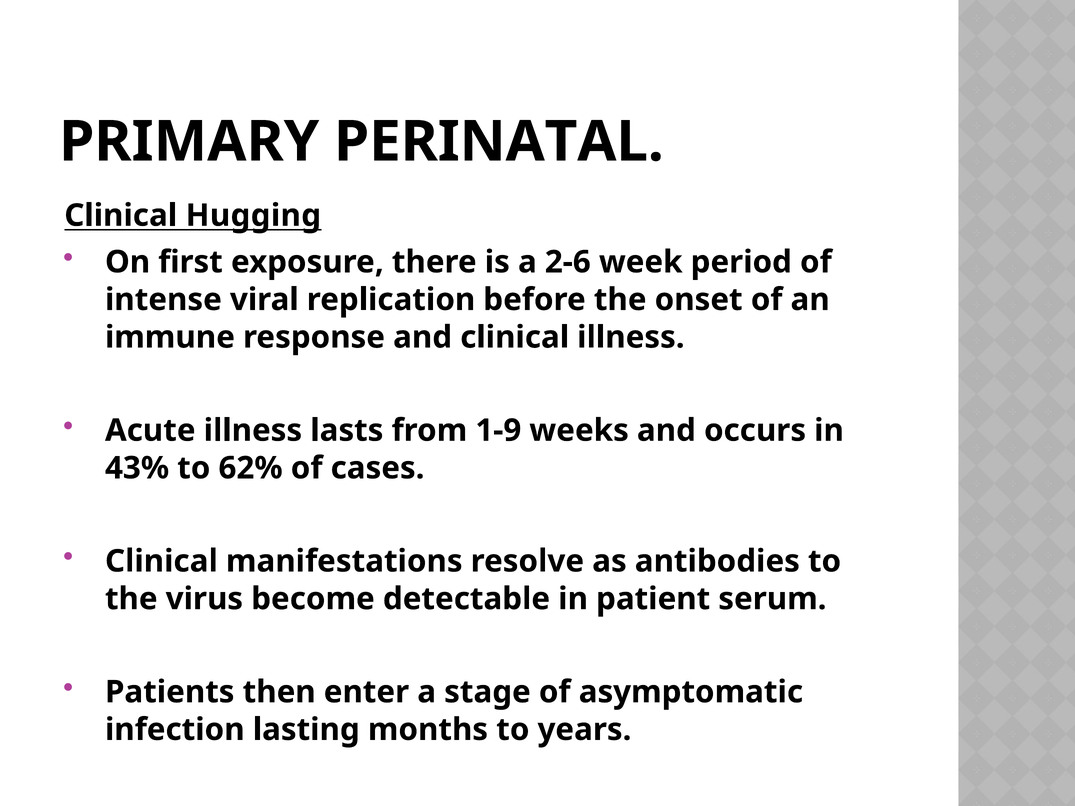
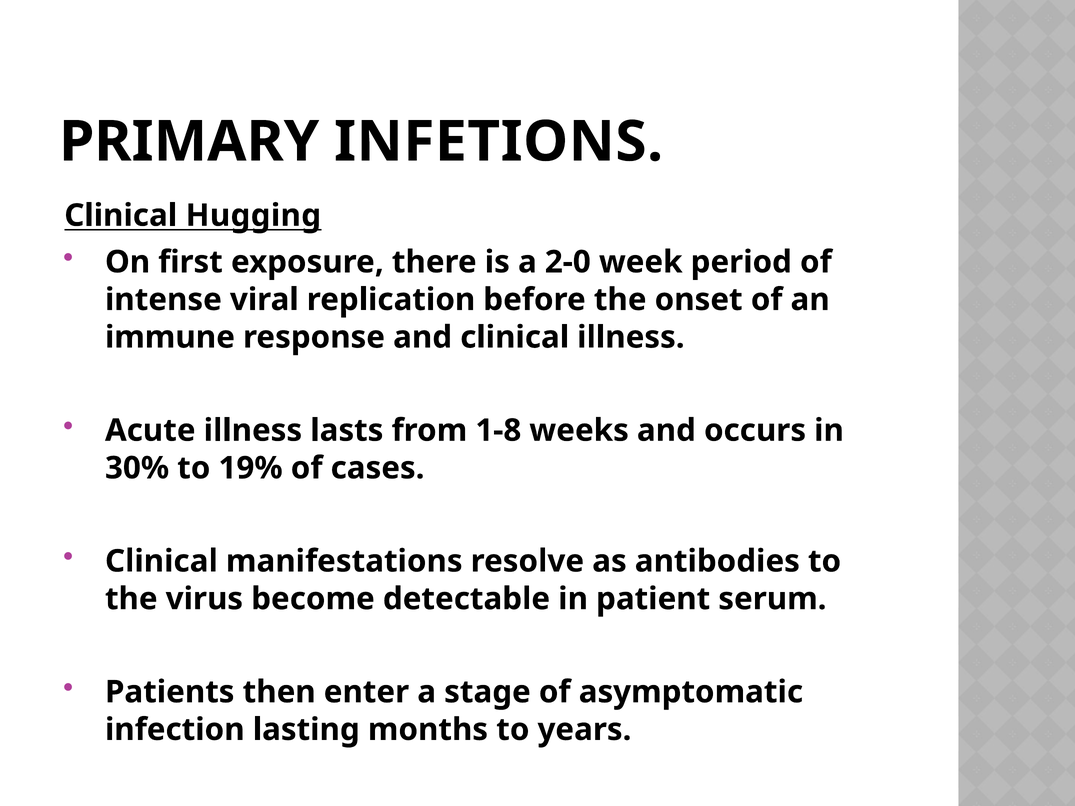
PERINATAL: PERINATAL -> INFETIONS
2-6: 2-6 -> 2-0
1-9: 1-9 -> 1-8
43%: 43% -> 30%
62%: 62% -> 19%
